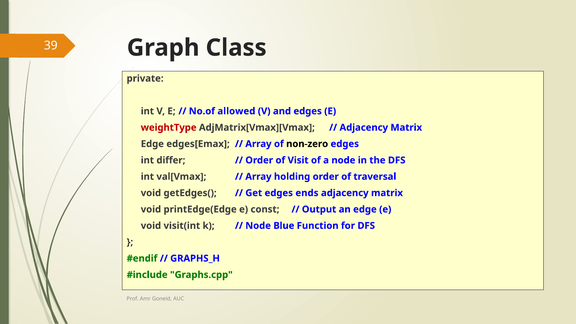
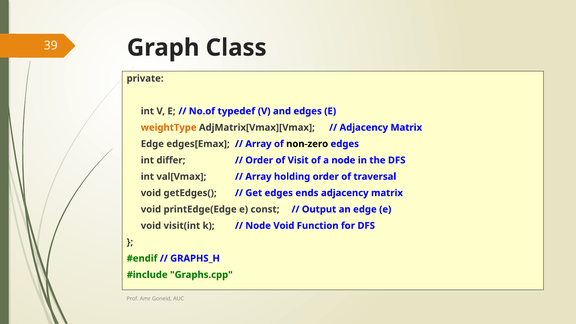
allowed: allowed -> typedef
weightType colour: red -> orange
Node Blue: Blue -> Void
